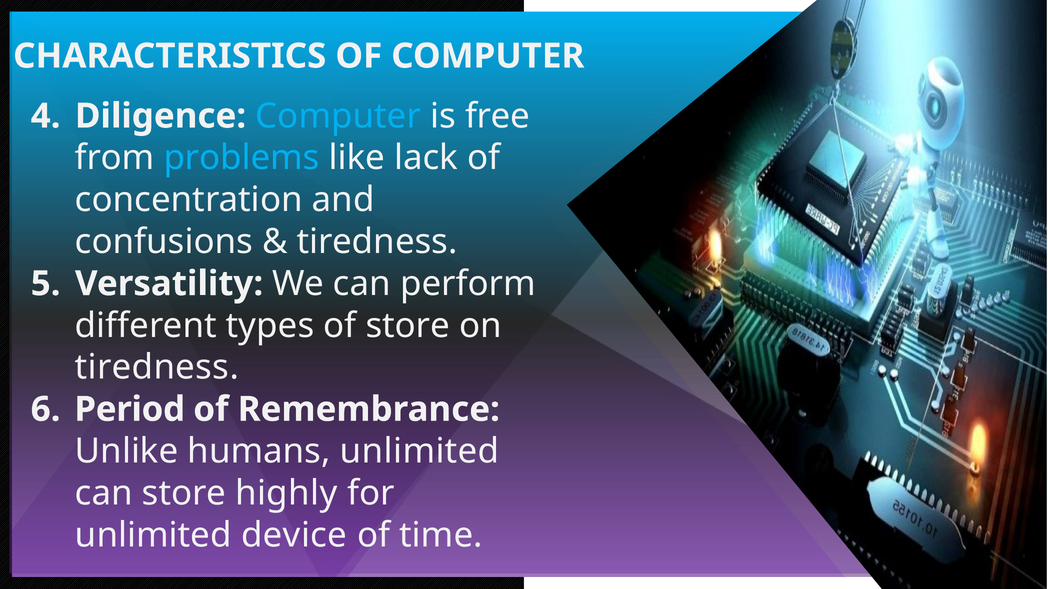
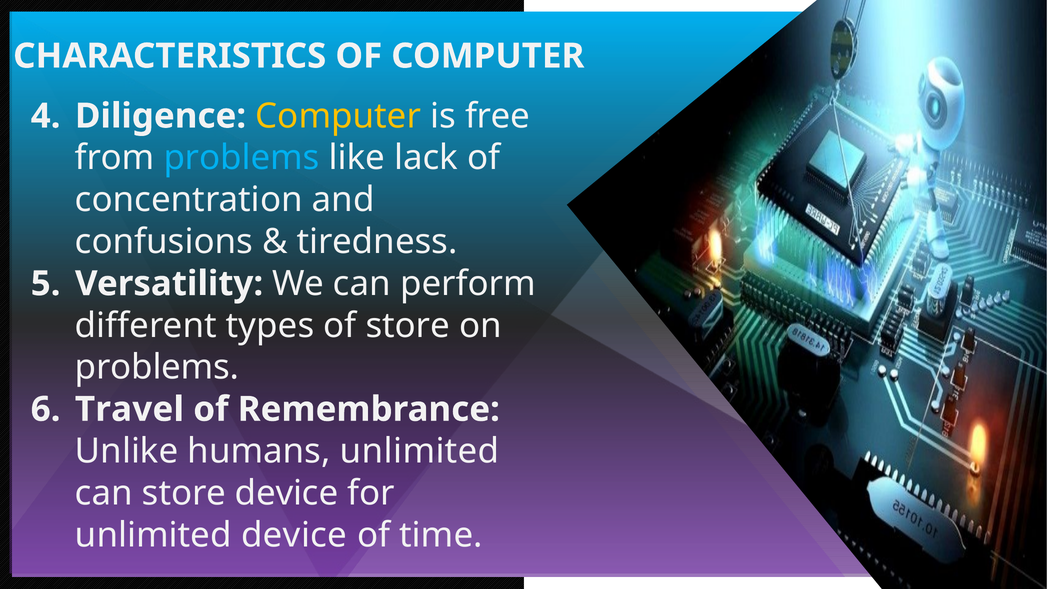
Computer at (338, 116) colour: light blue -> yellow
tiredness at (157, 368): tiredness -> problems
Period: Period -> Travel
store highly: highly -> device
